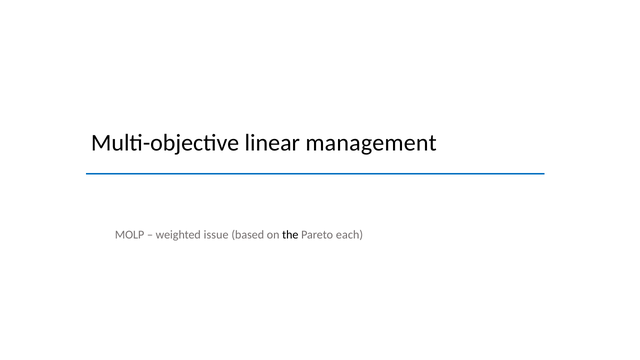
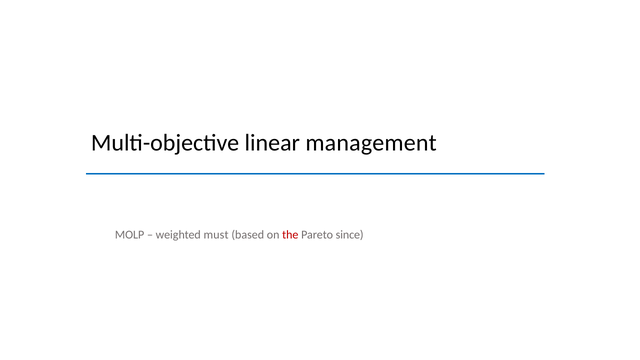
issue: issue -> must
the colour: black -> red
each: each -> since
